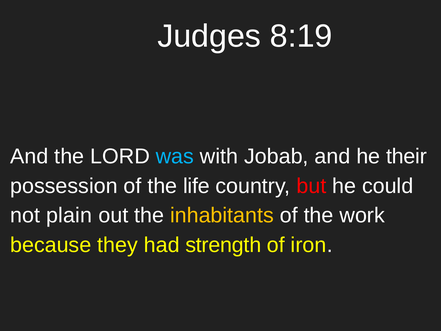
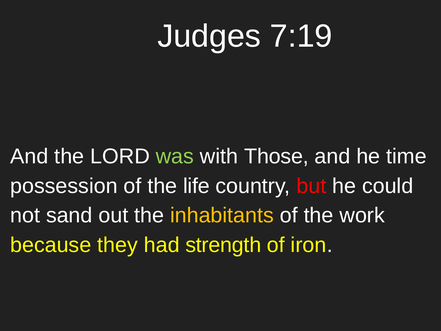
8:19: 8:19 -> 7:19
was colour: light blue -> light green
Jobab: Jobab -> Those
their: their -> time
plain: plain -> sand
